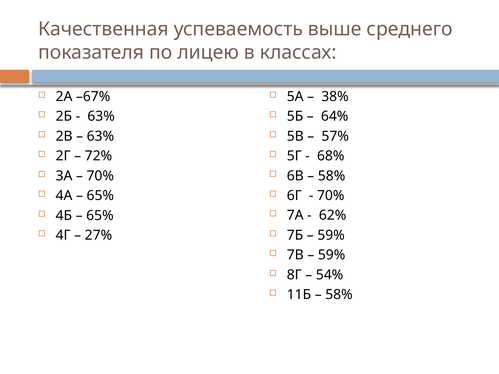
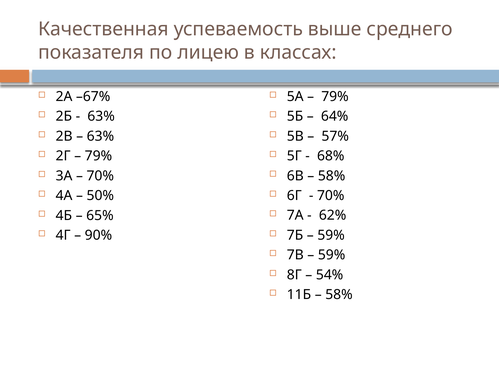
38% at (335, 97): 38% -> 79%
72% at (98, 156): 72% -> 79%
65% at (100, 196): 65% -> 50%
27%: 27% -> 90%
